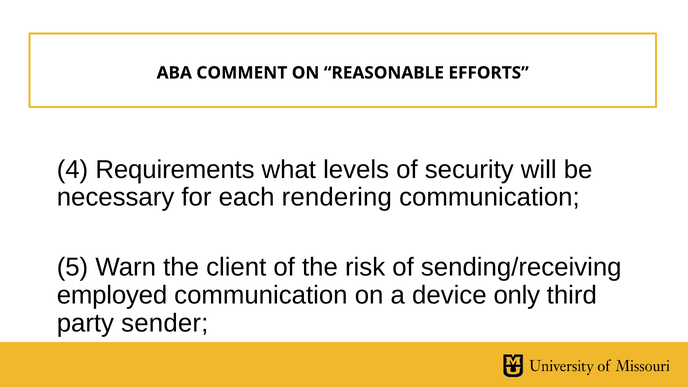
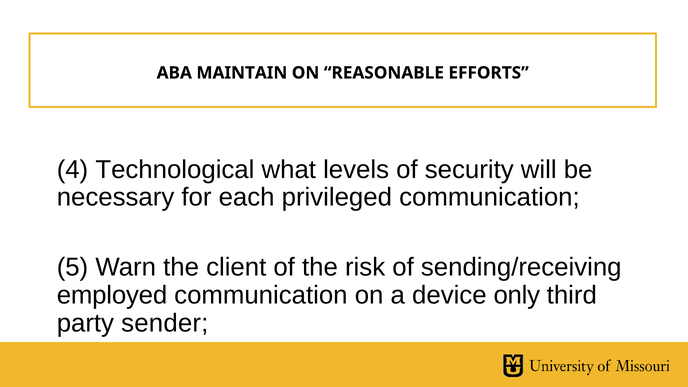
COMMENT: COMMENT -> MAINTAIN
Requirements: Requirements -> Technological
rendering: rendering -> privileged
